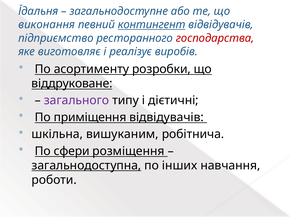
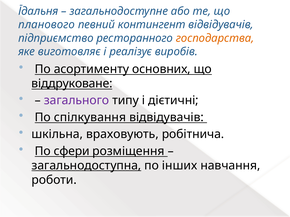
виконання: виконання -> планового
контингент underline: present -> none
господарства colour: red -> orange
розробки: розробки -> основних
приміщення: приміщення -> спілкування
вишуканим: вишуканим -> враховують
